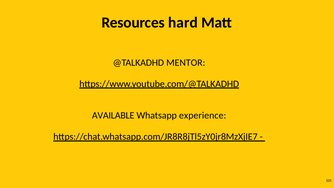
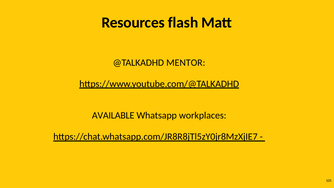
hard: hard -> flash
experience: experience -> workplaces
